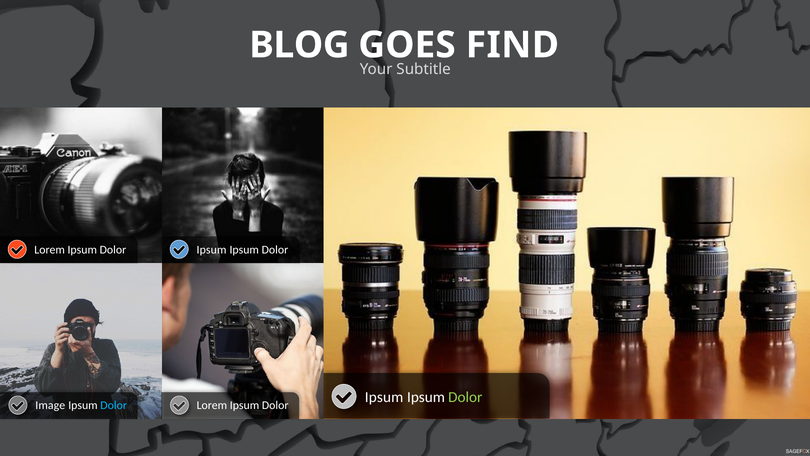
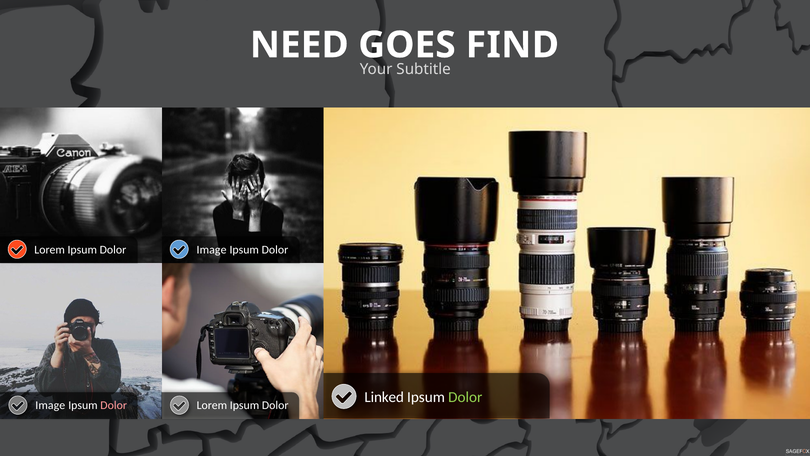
BLOG: BLOG -> NEED
Lorem Ipsum Dolor Ipsum: Ipsum -> Image
Ipsum at (384, 397): Ipsum -> Linked
Dolor at (114, 405) colour: light blue -> pink
